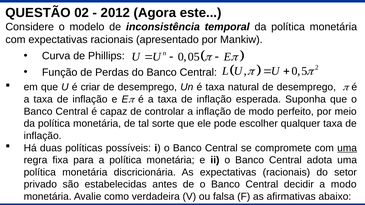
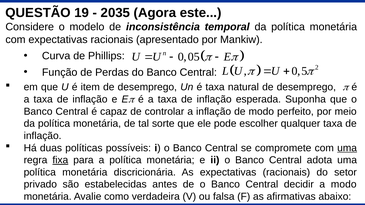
02: 02 -> 19
2012: 2012 -> 2035
criar: criar -> item
fixa underline: none -> present
